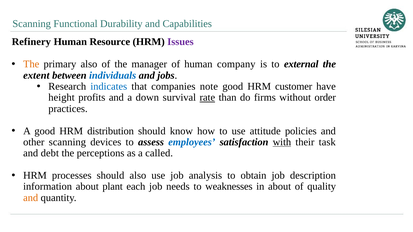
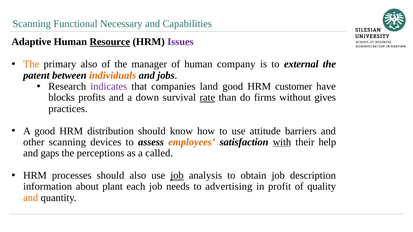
Durability: Durability -> Necessary
Refinery: Refinery -> Adaptive
Resource underline: none -> present
extent: extent -> patent
individuals colour: blue -> orange
indicates colour: blue -> purple
note: note -> land
height: height -> blocks
order: order -> gives
policies: policies -> barriers
employees colour: blue -> orange
task: task -> help
debt: debt -> gaps
job at (177, 176) underline: none -> present
weaknesses: weaknesses -> advertising
in about: about -> profit
